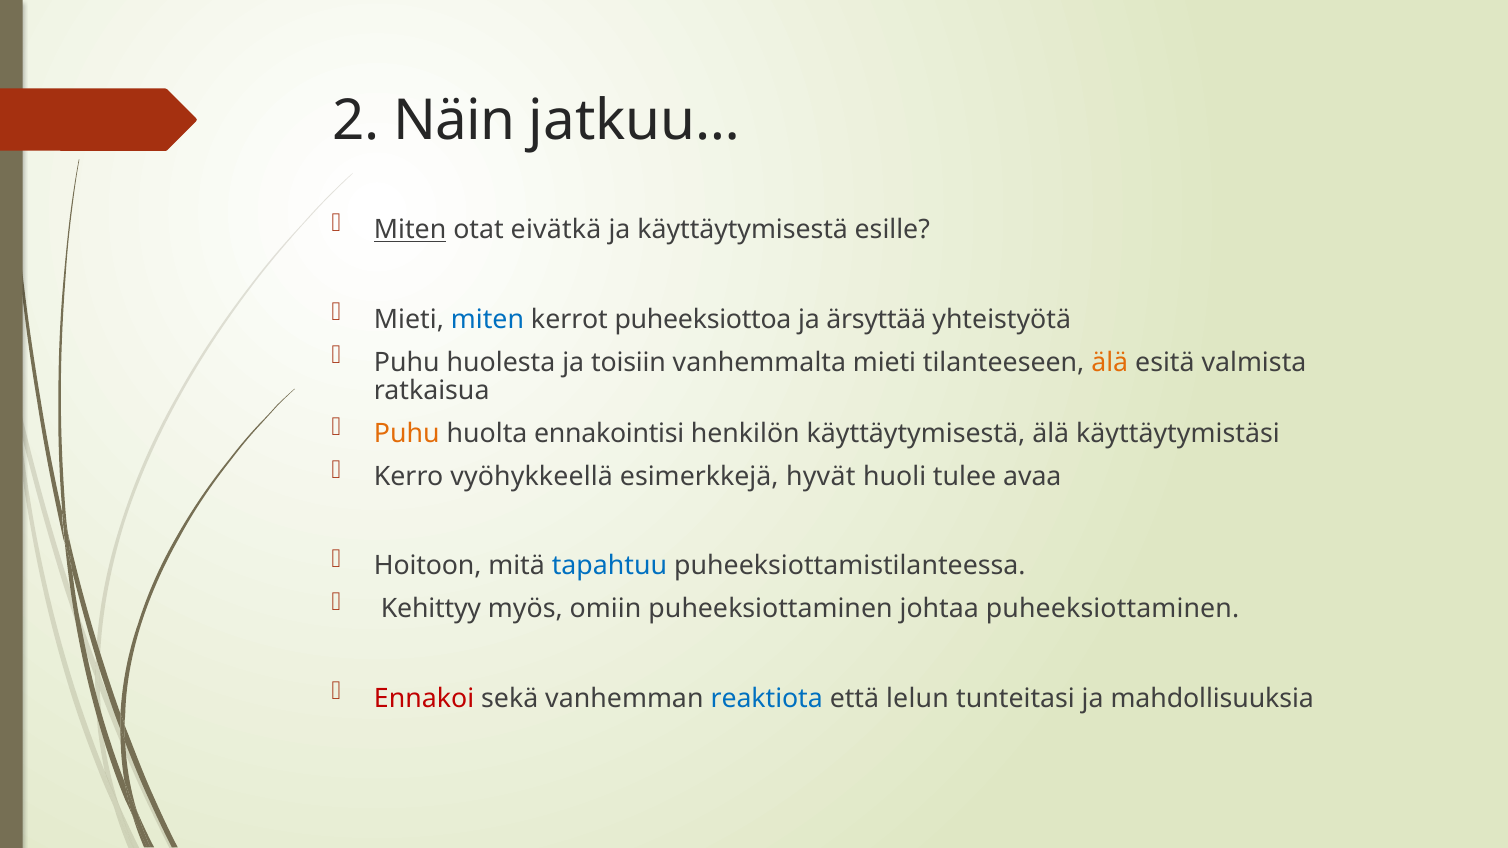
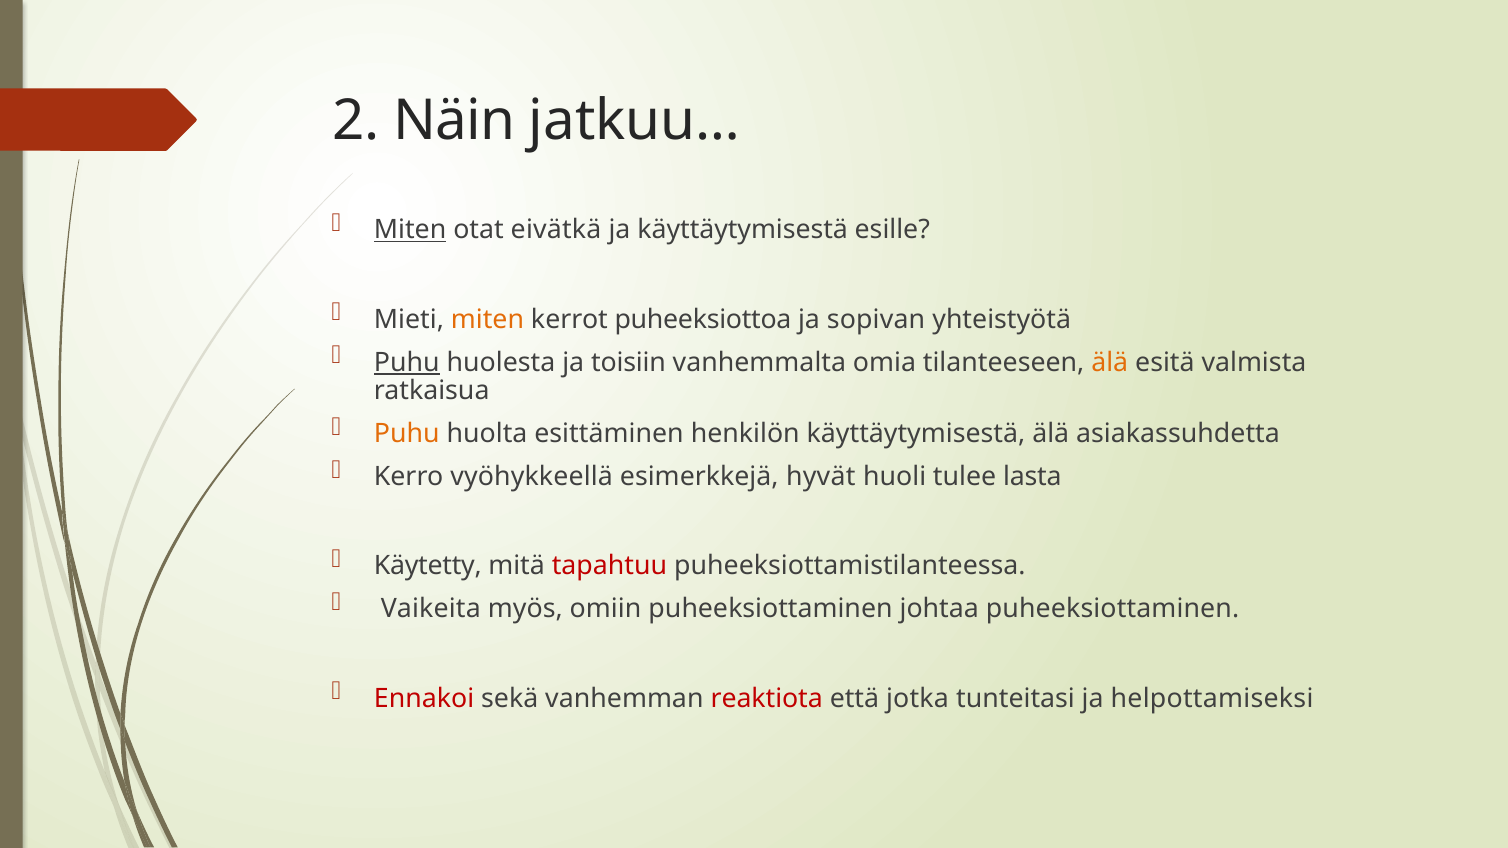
miten at (487, 319) colour: blue -> orange
ärsyttää: ärsyttää -> sopivan
Puhu at (407, 362) underline: none -> present
vanhemmalta mieti: mieti -> omia
ennakointisi: ennakointisi -> esittäminen
käyttäytymistäsi: käyttäytymistäsi -> asiakassuhdetta
avaa: avaa -> lasta
Hoitoon: Hoitoon -> Käytetty
tapahtuu colour: blue -> red
Kehittyy: Kehittyy -> Vaikeita
reaktiota colour: blue -> red
lelun: lelun -> jotka
mahdollisuuksia: mahdollisuuksia -> helpottamiseksi
